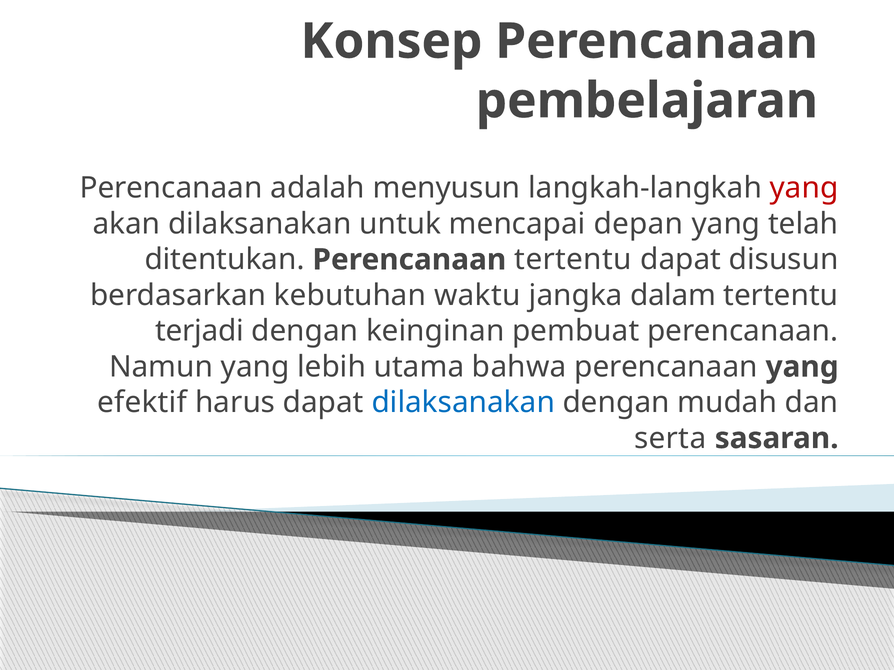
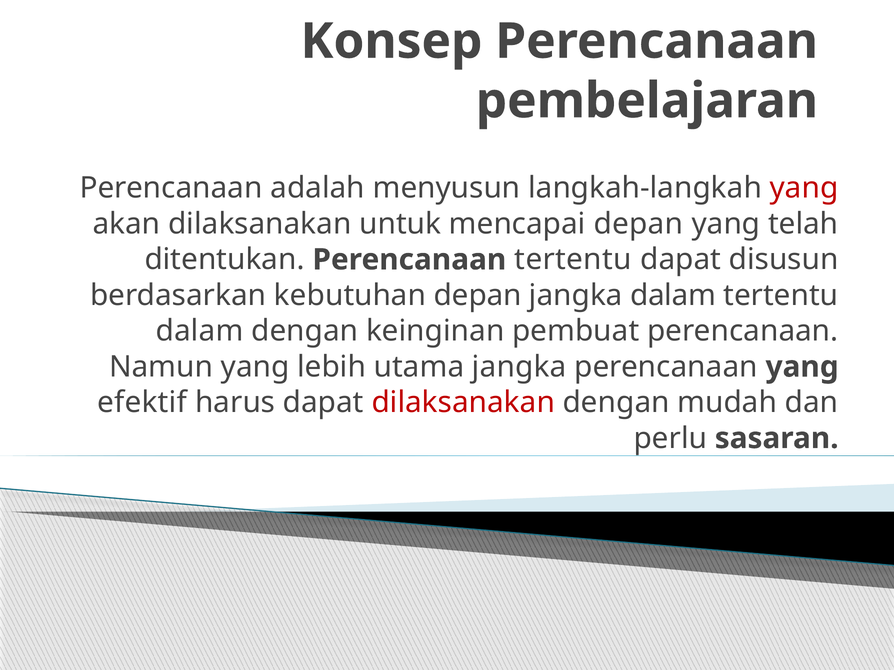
kebutuhan waktu: waktu -> depan
terjadi at (200, 331): terjadi -> dalam
utama bahwa: bahwa -> jangka
dilaksanakan at (463, 403) colour: blue -> red
serta: serta -> perlu
